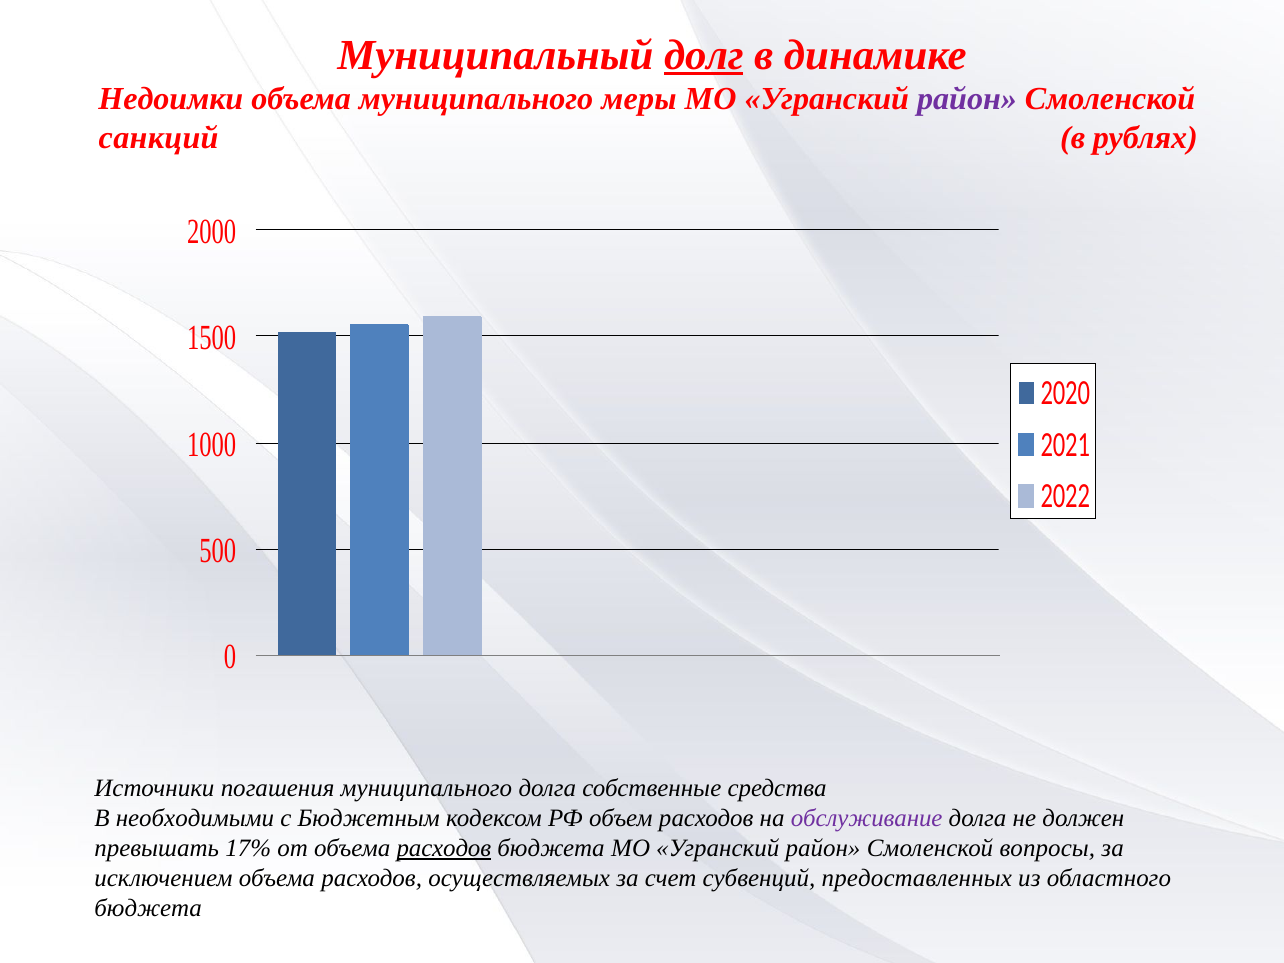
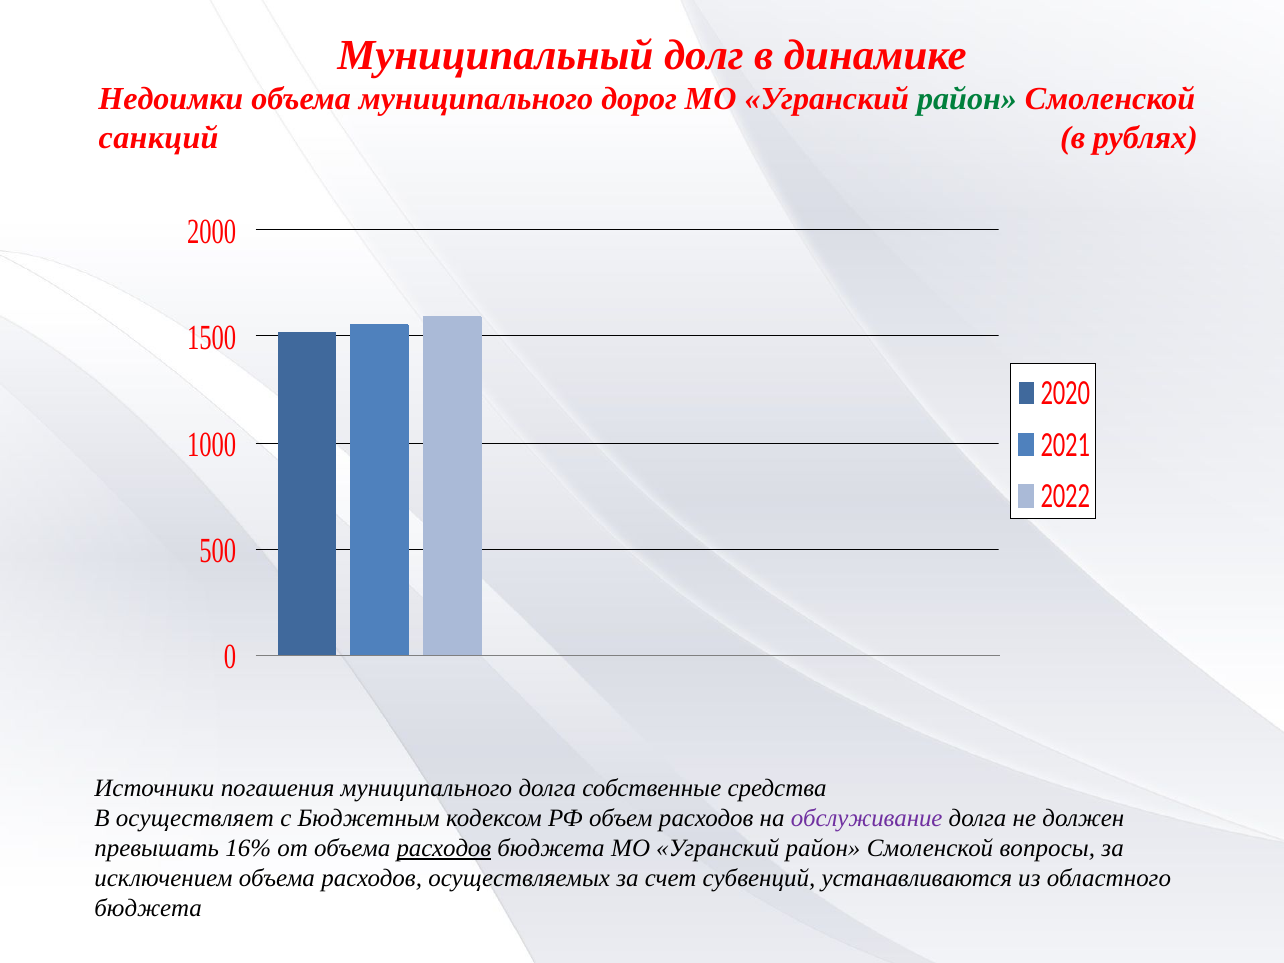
долг underline: present -> none
меры: меры -> дорог
район at (967, 99) colour: purple -> green
необходимыми: необходимыми -> осуществляет
17%: 17% -> 16%
предоставленных: предоставленных -> устанавливаются
